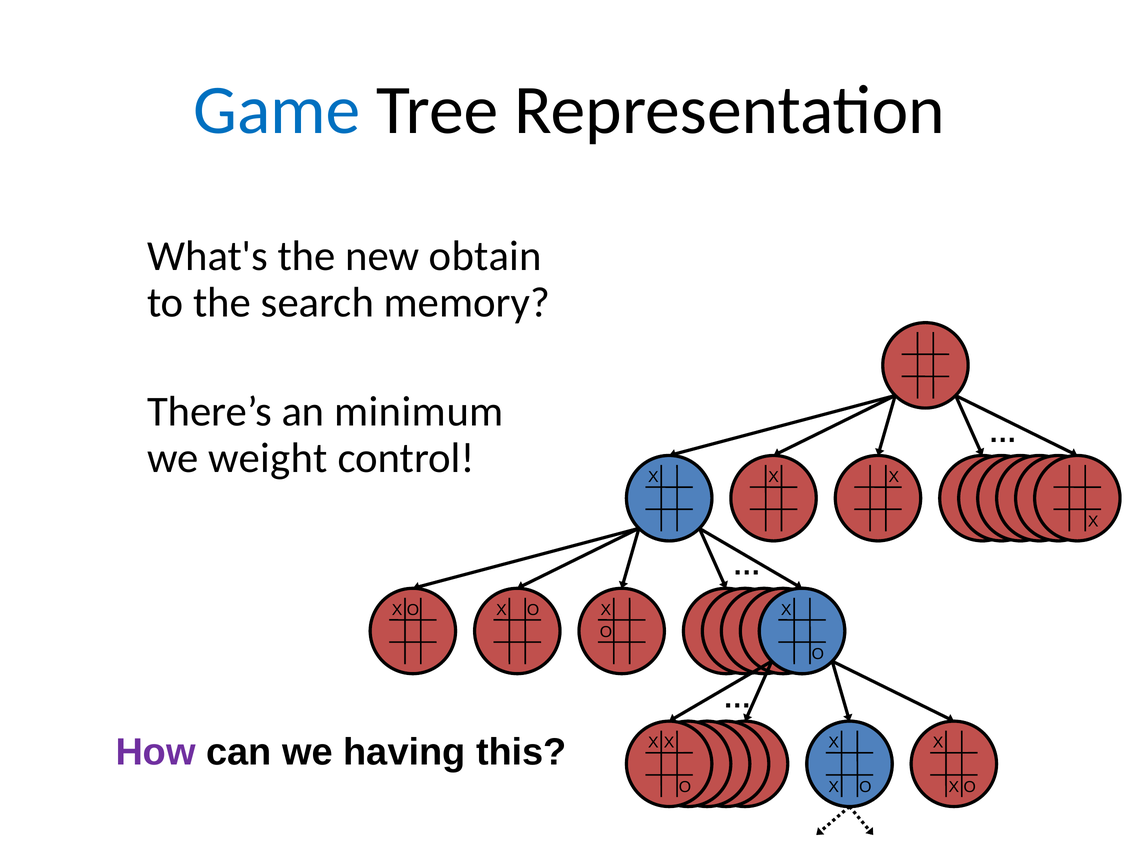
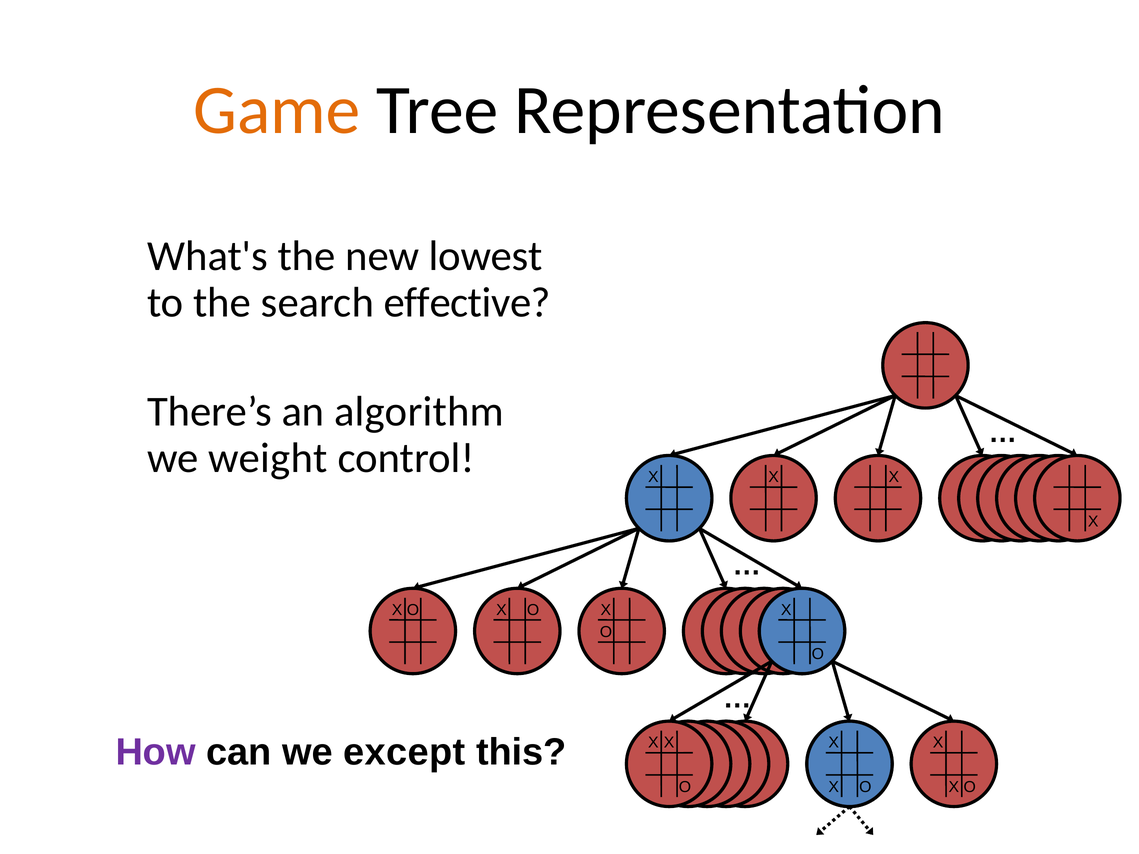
Game colour: blue -> orange
obtain: obtain -> lowest
memory: memory -> effective
minimum: minimum -> algorithm
having: having -> except
